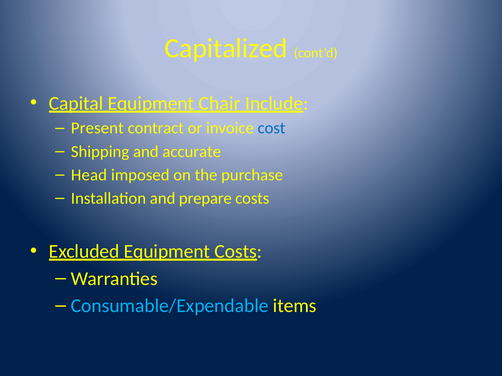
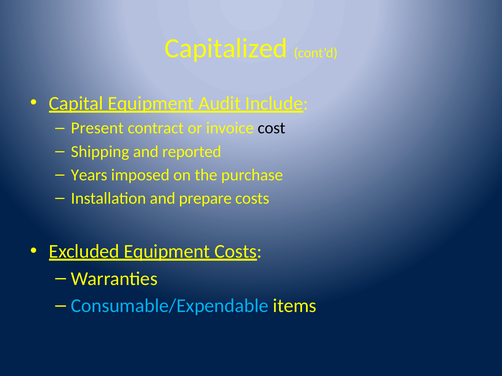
Chair: Chair -> Audit
cost colour: blue -> black
accurate: accurate -> reported
Head: Head -> Years
